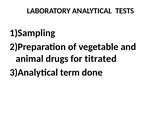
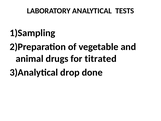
term: term -> drop
